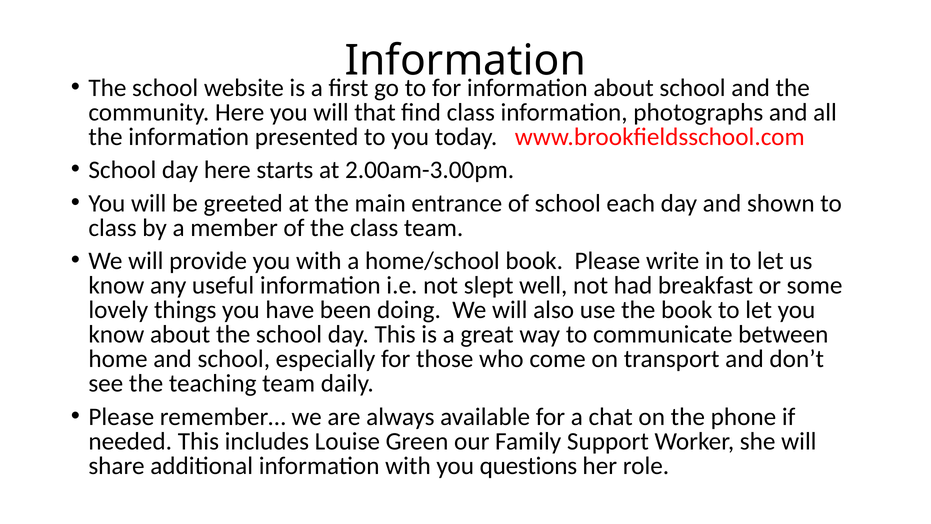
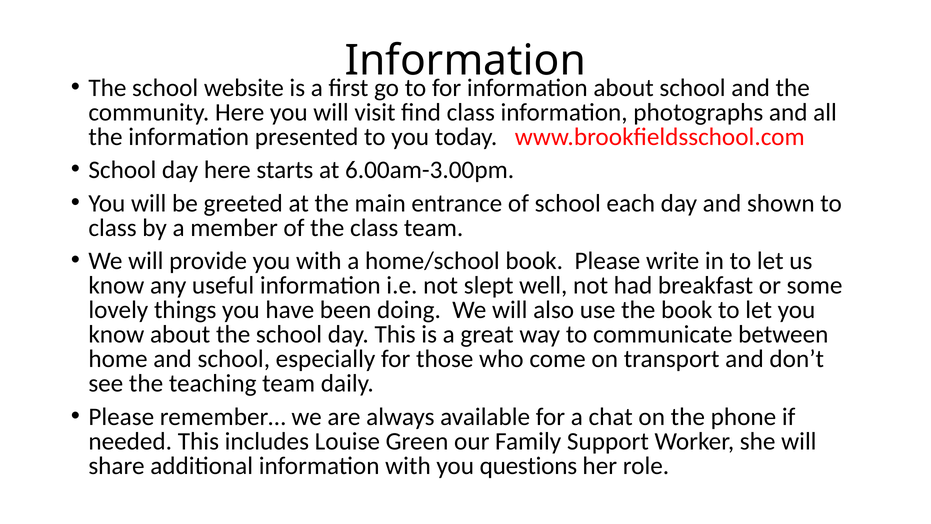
that: that -> visit
2.00am-3.00pm: 2.00am-3.00pm -> 6.00am-3.00pm
